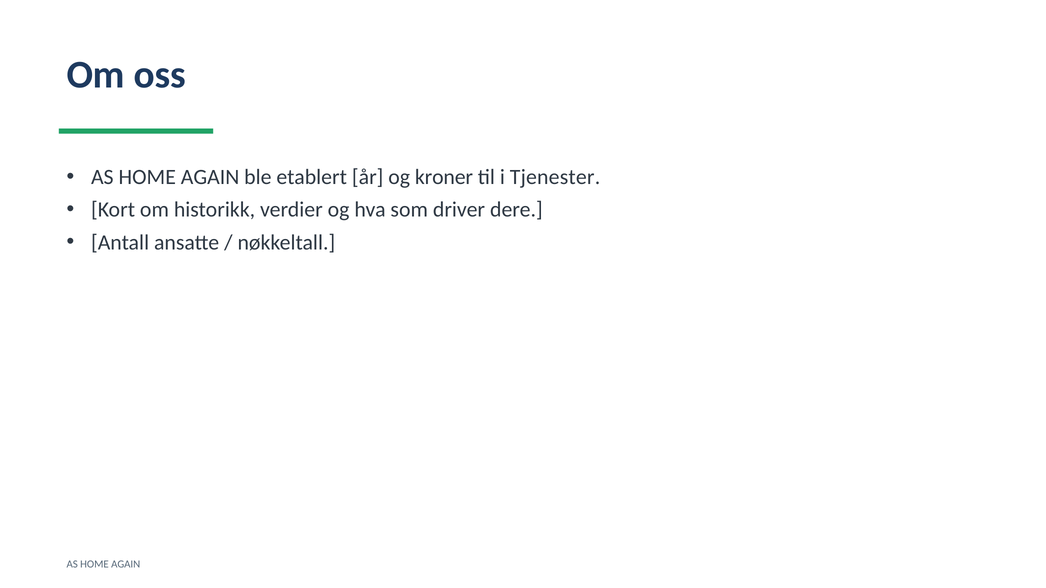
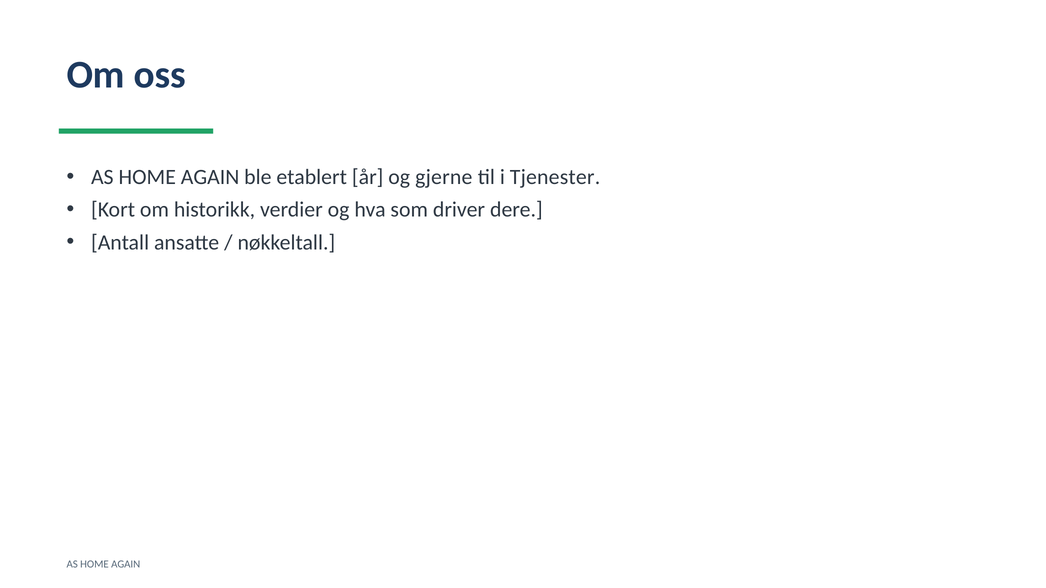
kroner: kroner -> gjerne
